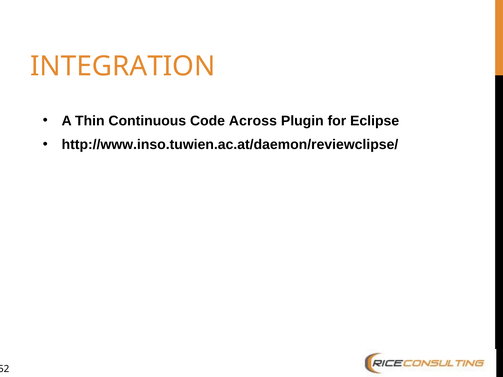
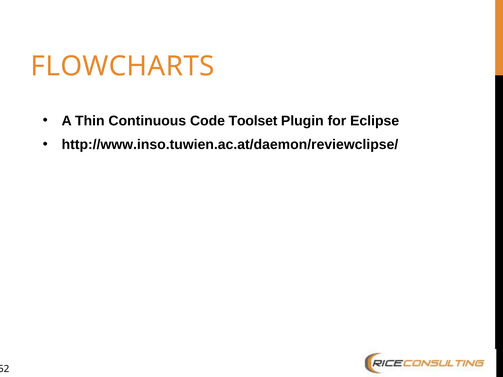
INTEGRATION: INTEGRATION -> FLOWCHARTS
Across: Across -> Toolset
